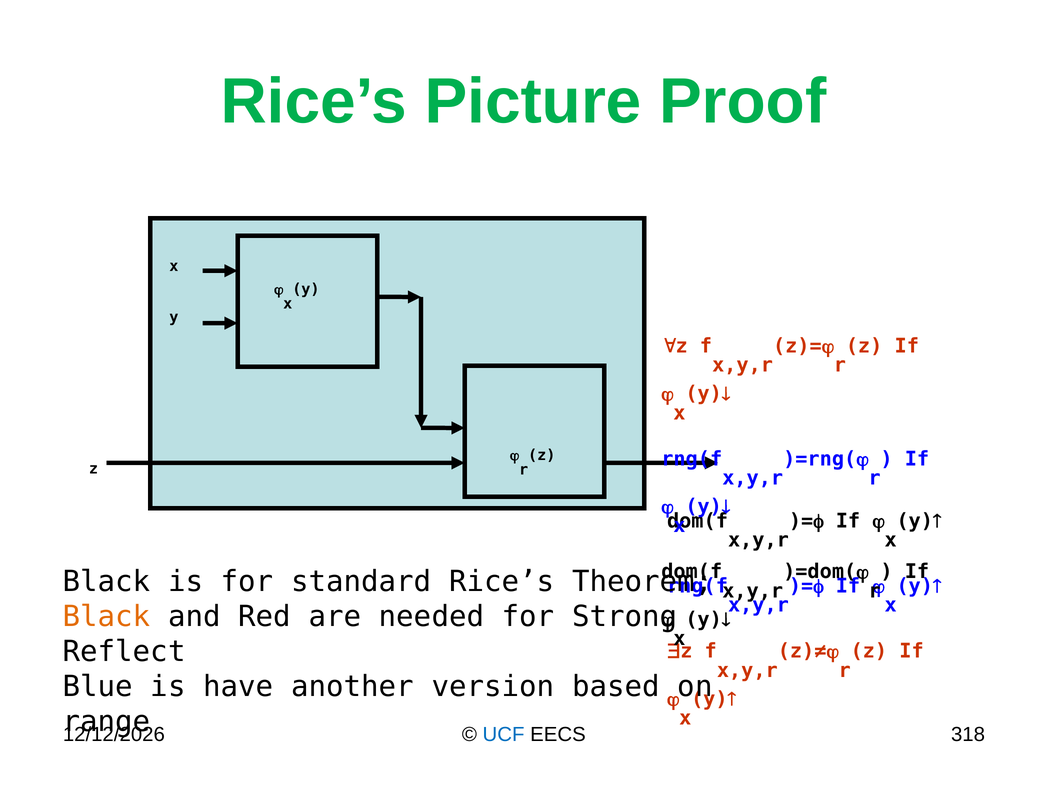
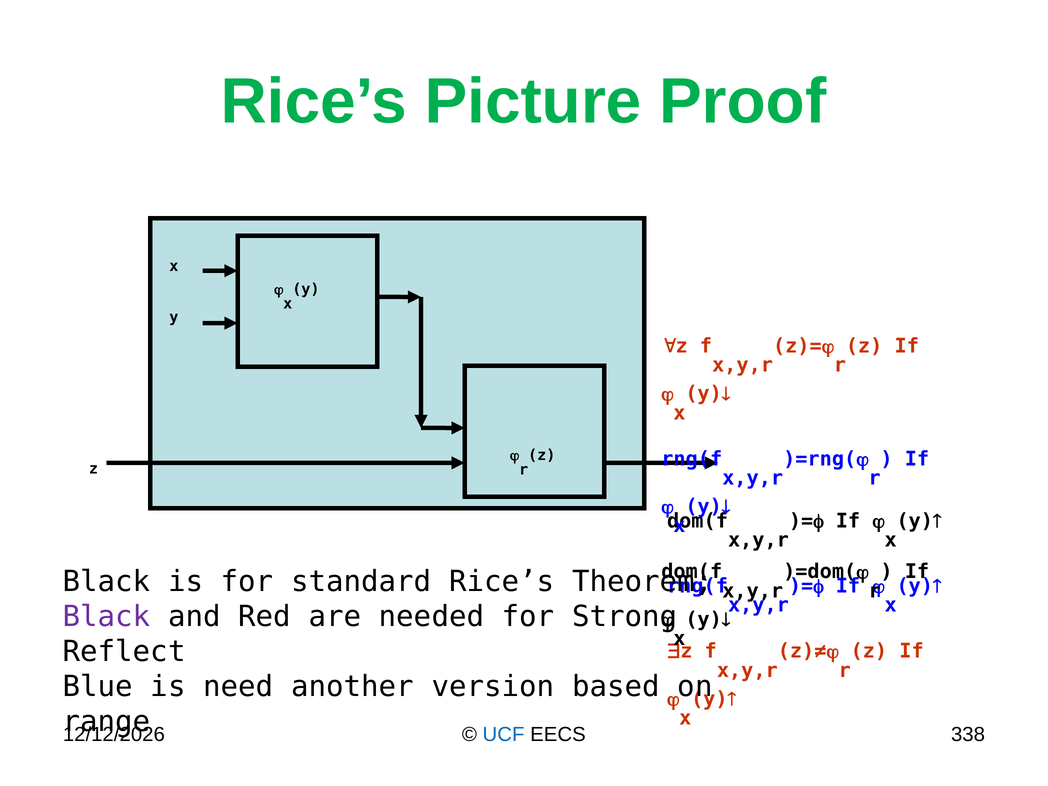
Black at (107, 617) colour: orange -> purple
have: have -> need
318: 318 -> 338
